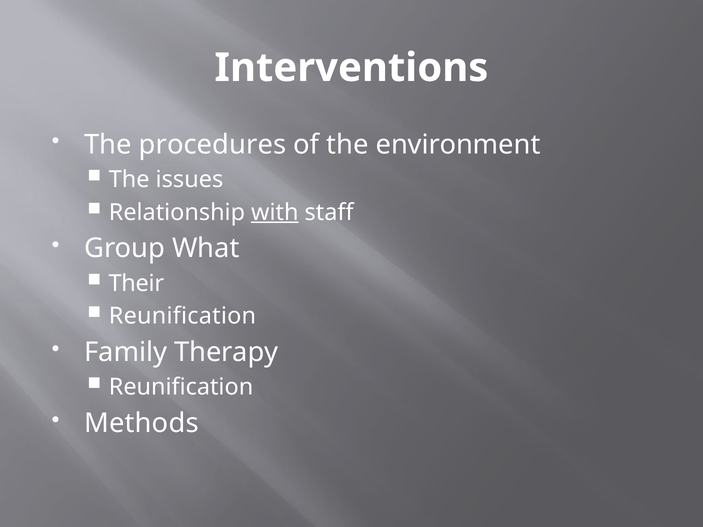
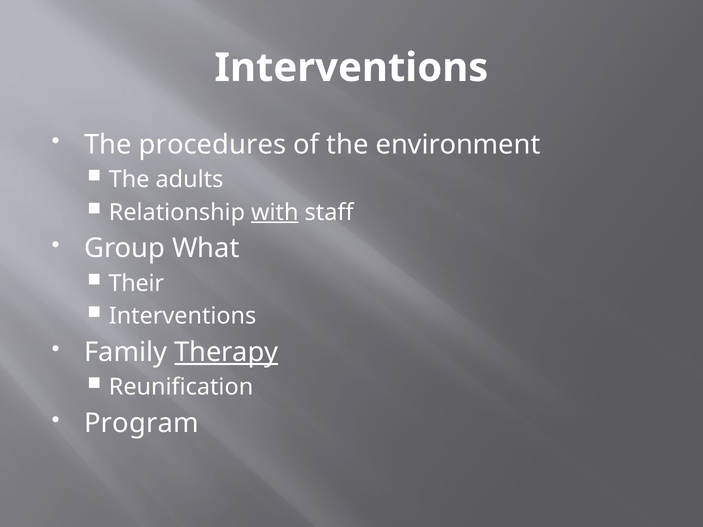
issues: issues -> adults
Reunification at (182, 316): Reunification -> Interventions
Therapy underline: none -> present
Methods: Methods -> Program
